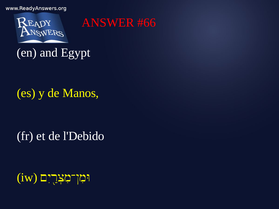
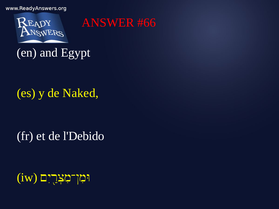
Manos: Manos -> Naked
